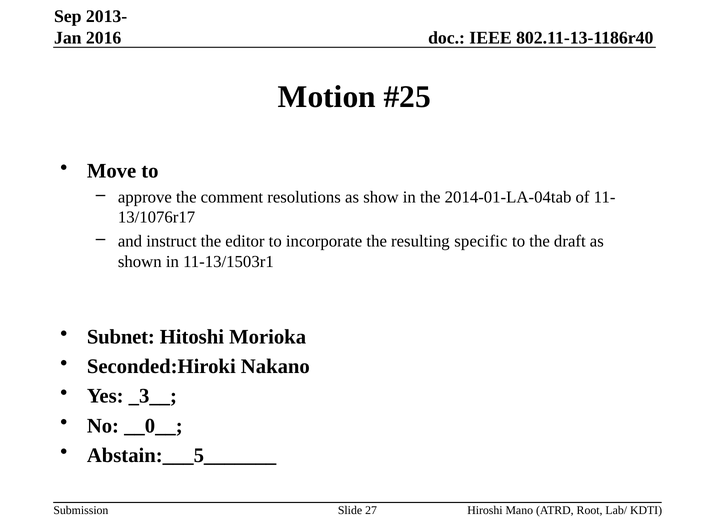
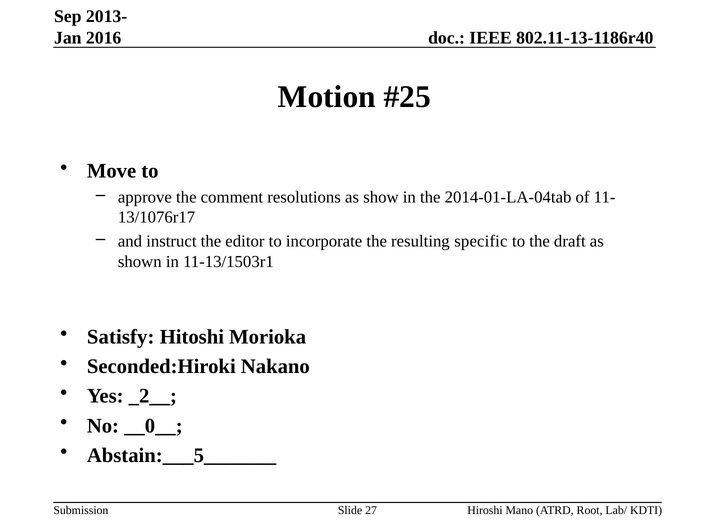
Subnet: Subnet -> Satisfy
_3__: _3__ -> _2__
